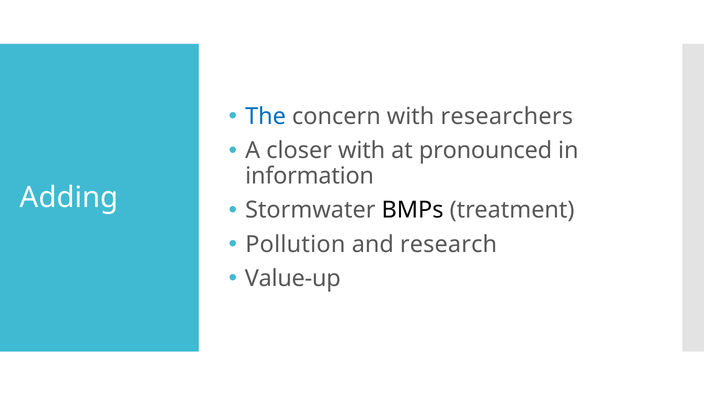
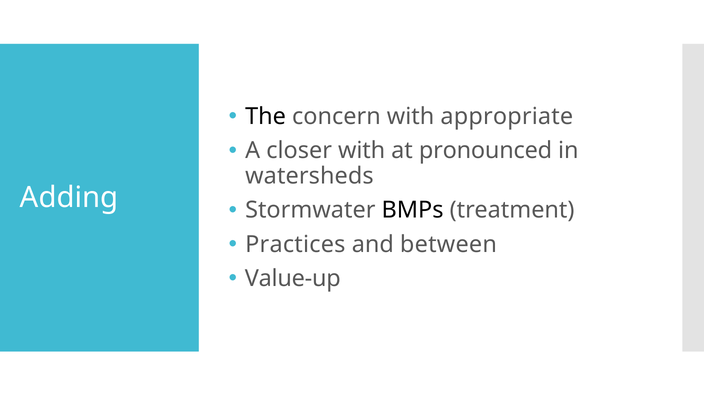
The colour: blue -> black
researchers: researchers -> appropriate
information: information -> watersheds
Pollution: Pollution -> Practices
research: research -> between
